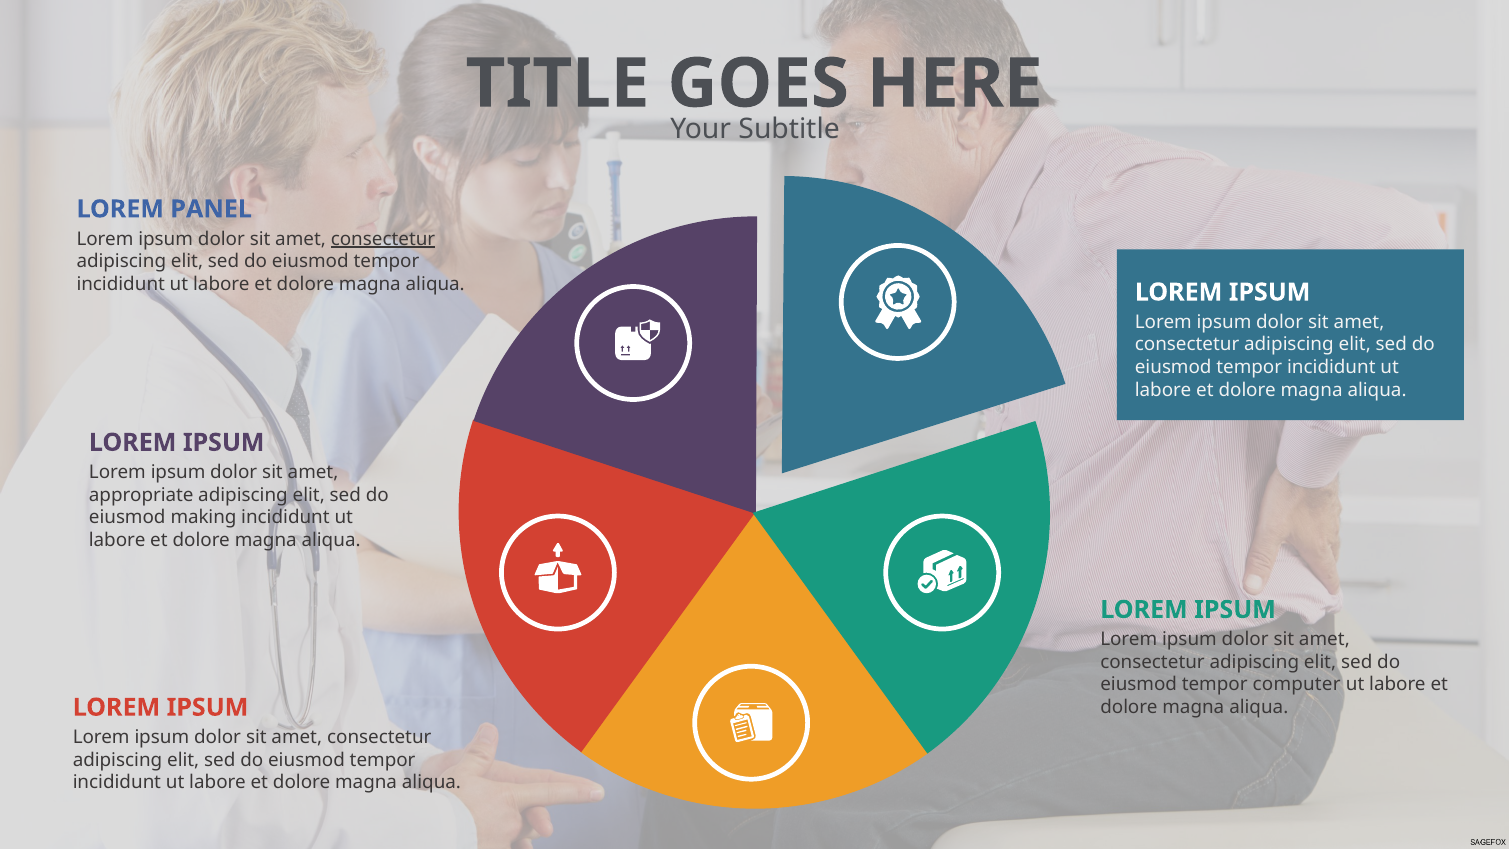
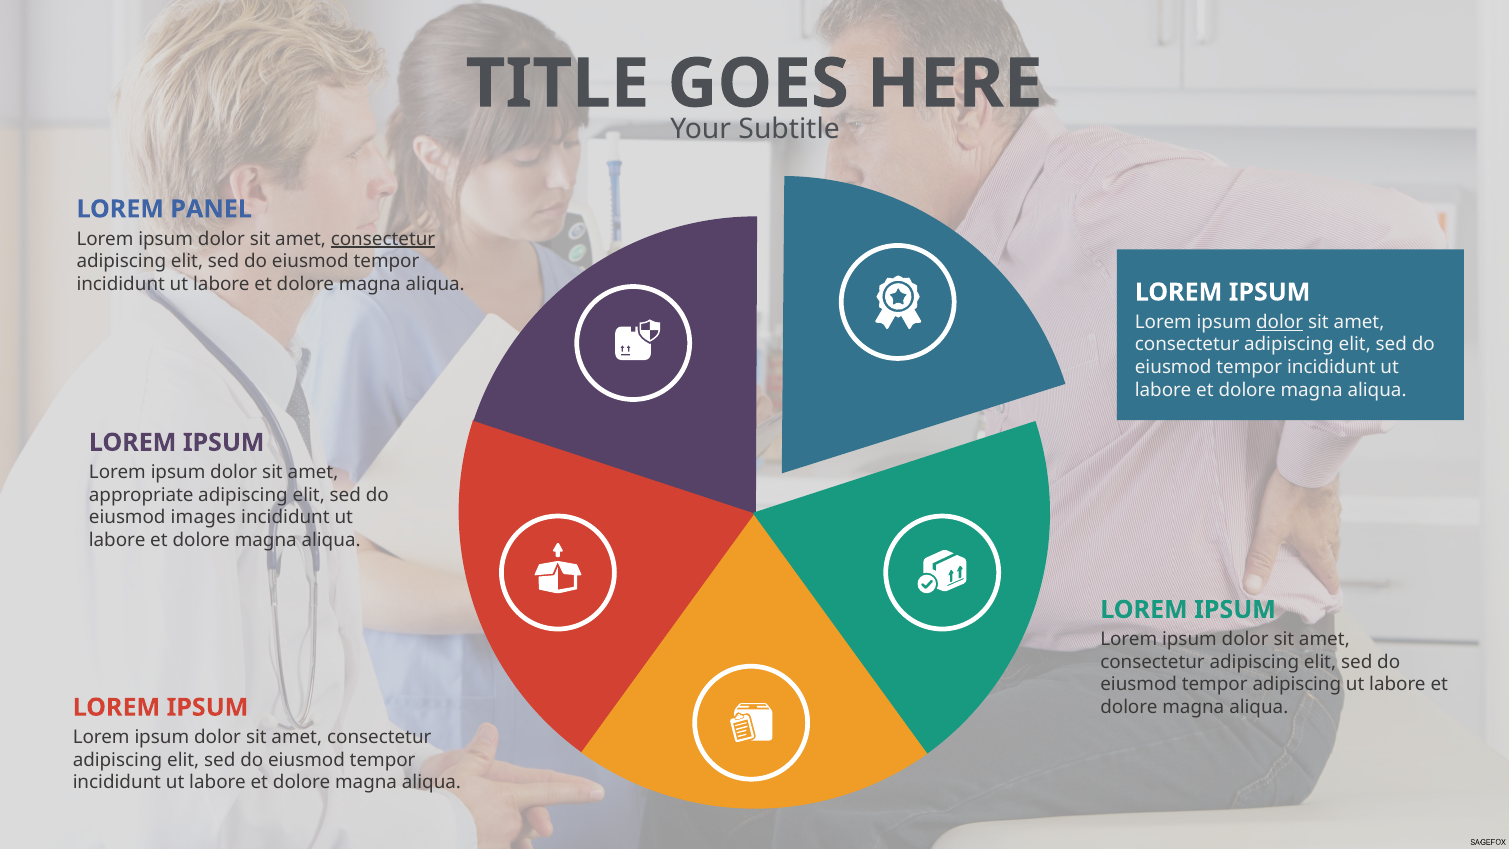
dolor at (1280, 322) underline: none -> present
making: making -> images
tempor computer: computer -> adipiscing
